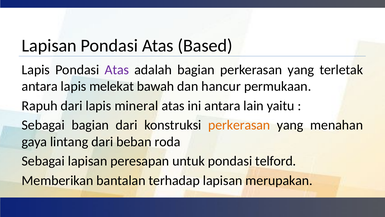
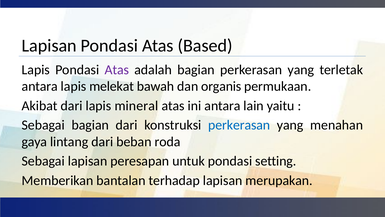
hancur: hancur -> organis
Rapuh: Rapuh -> Akibat
perkerasan at (239, 125) colour: orange -> blue
telford: telford -> setting
